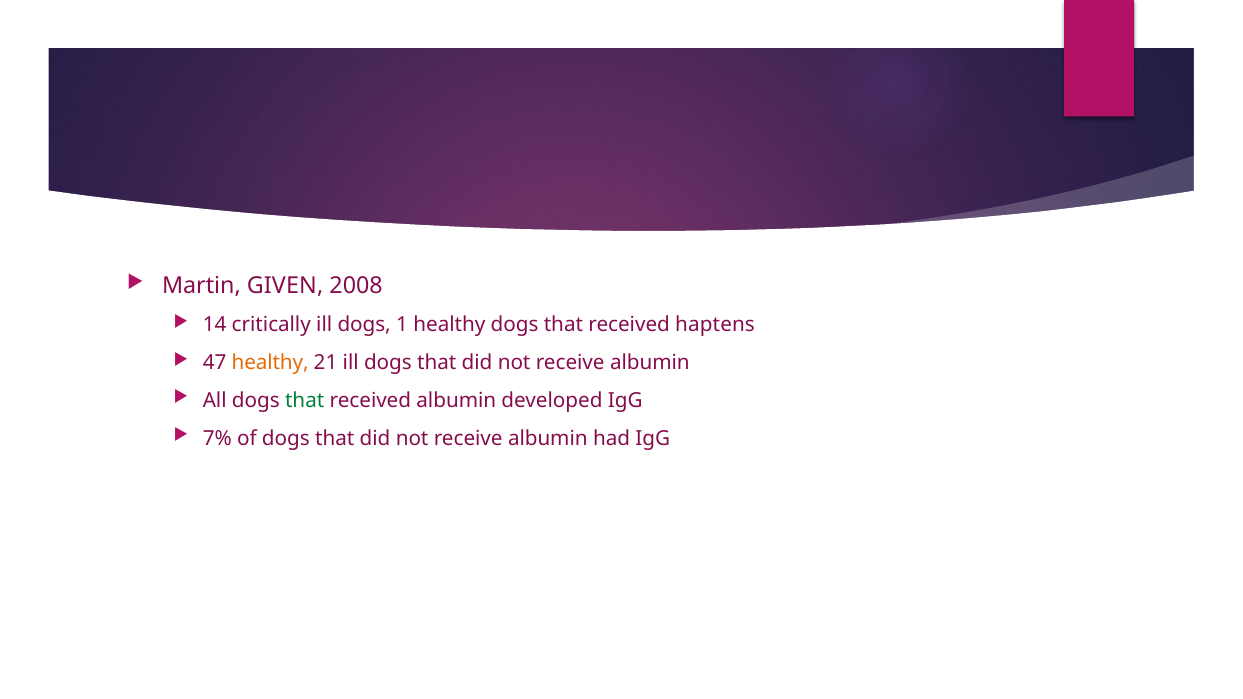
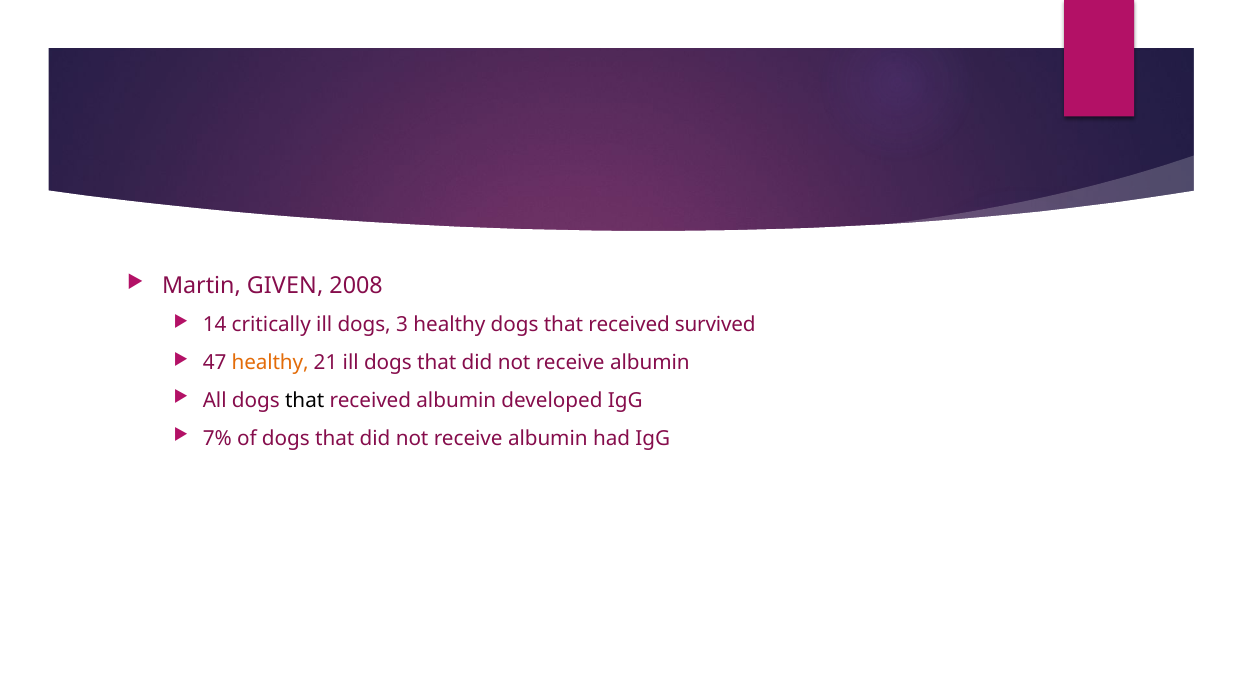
1: 1 -> 3
haptens: haptens -> survived
that at (305, 400) colour: green -> black
